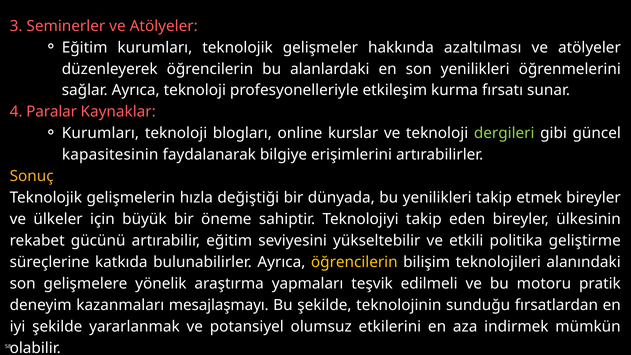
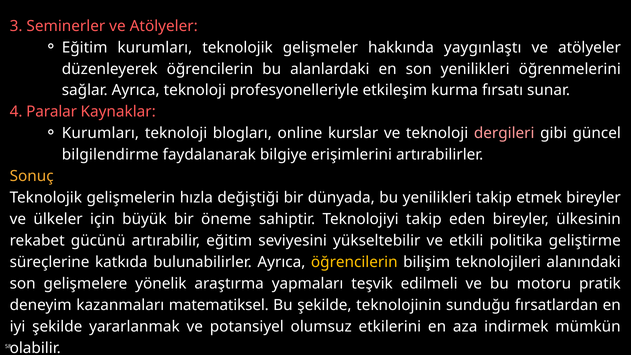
azaltılması: azaltılması -> yaygınlaştı
dergileri colour: light green -> pink
kapasitesinin: kapasitesinin -> bilgilendirme
mesajlaşmayı: mesajlaşmayı -> matematiksel
